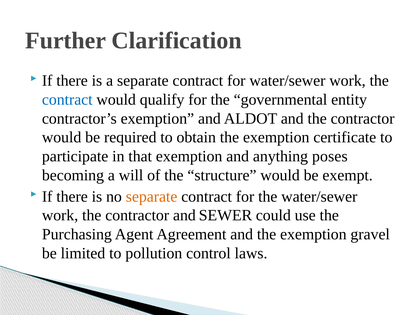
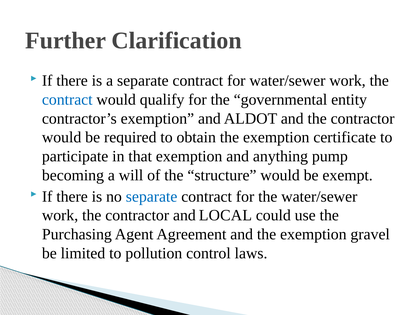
poses: poses -> pump
separate at (152, 196) colour: orange -> blue
SEWER: SEWER -> LOCAL
